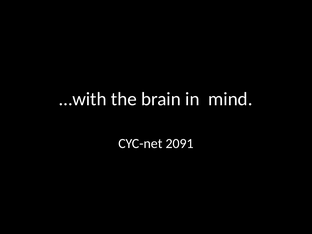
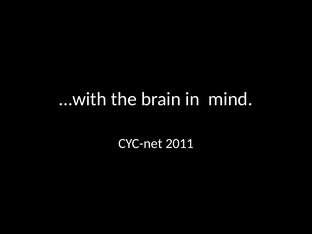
2091: 2091 -> 2011
